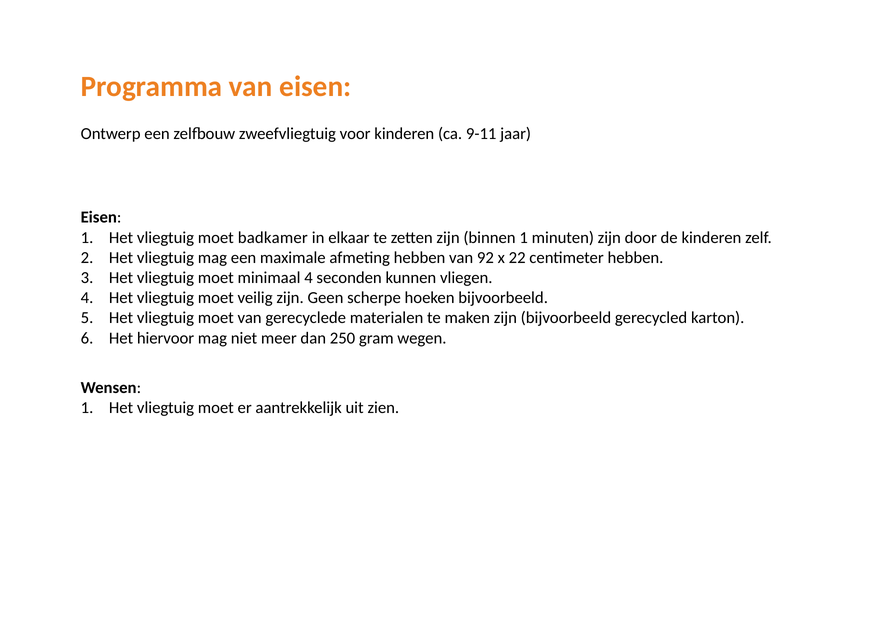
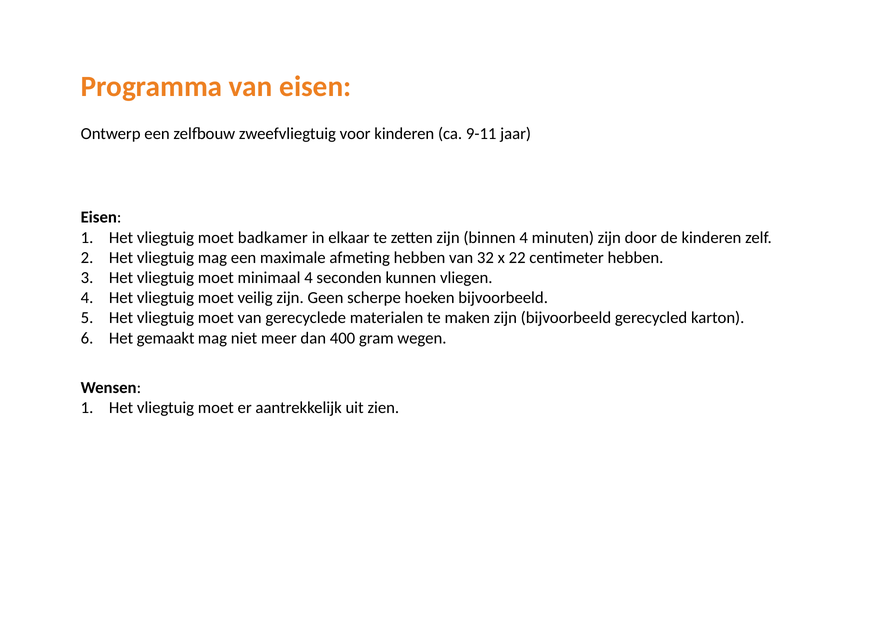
binnen 1: 1 -> 4
92: 92 -> 32
hiervoor: hiervoor -> gemaakt
250: 250 -> 400
